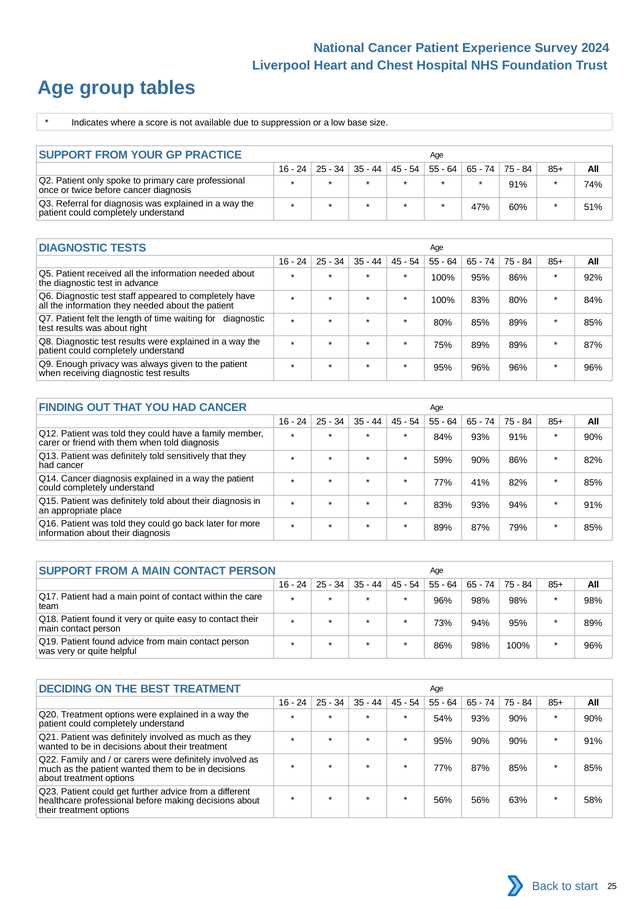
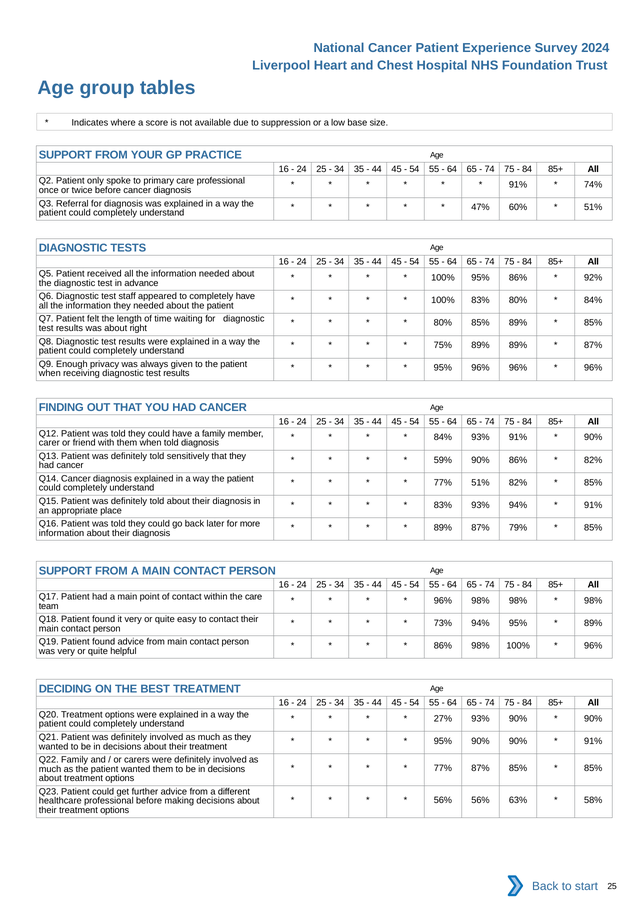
77% 41%: 41% -> 51%
54%: 54% -> 27%
